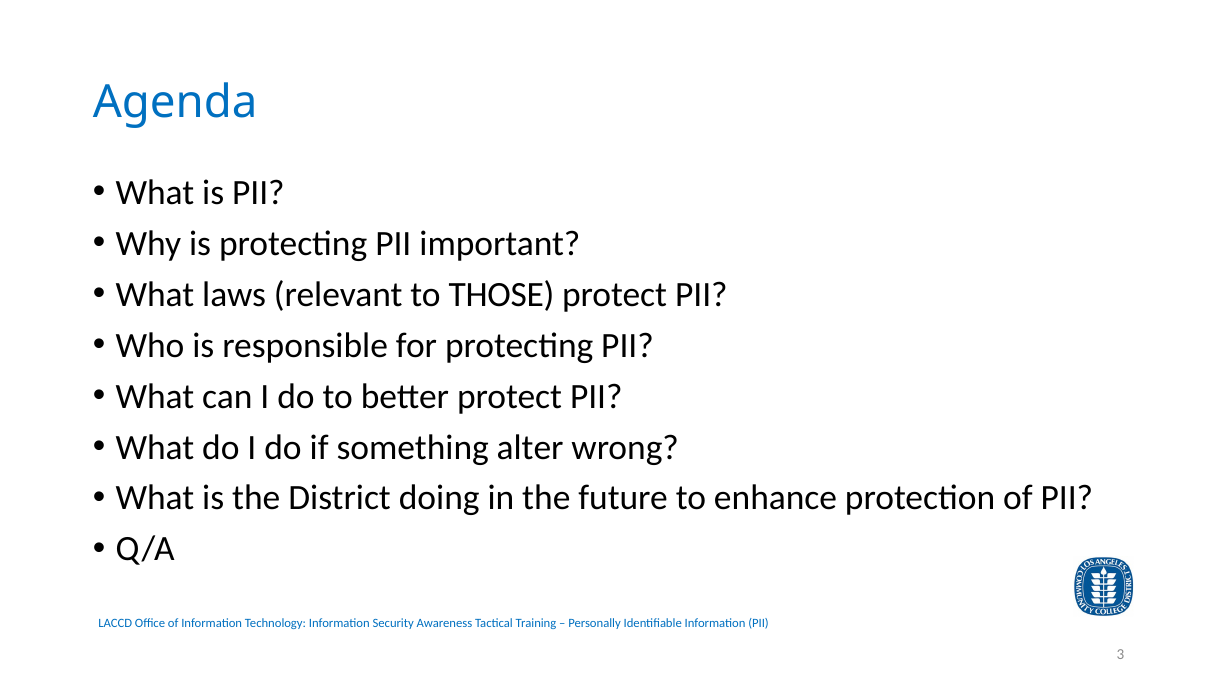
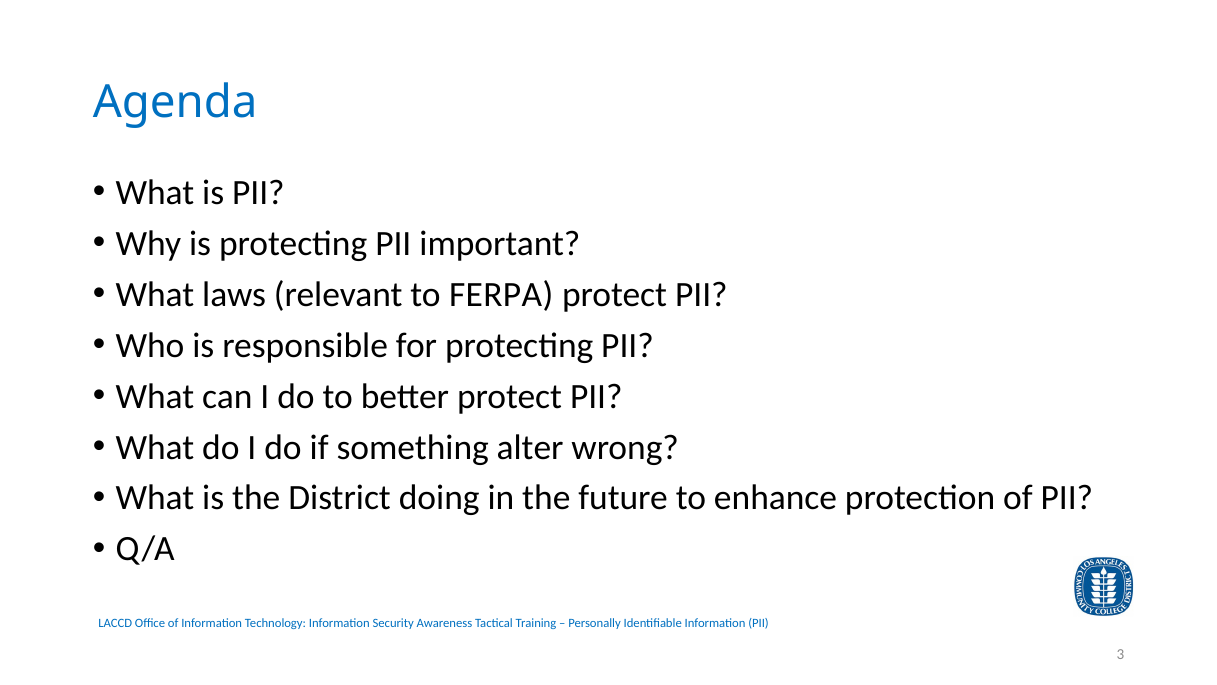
THOSE: THOSE -> FERPA
